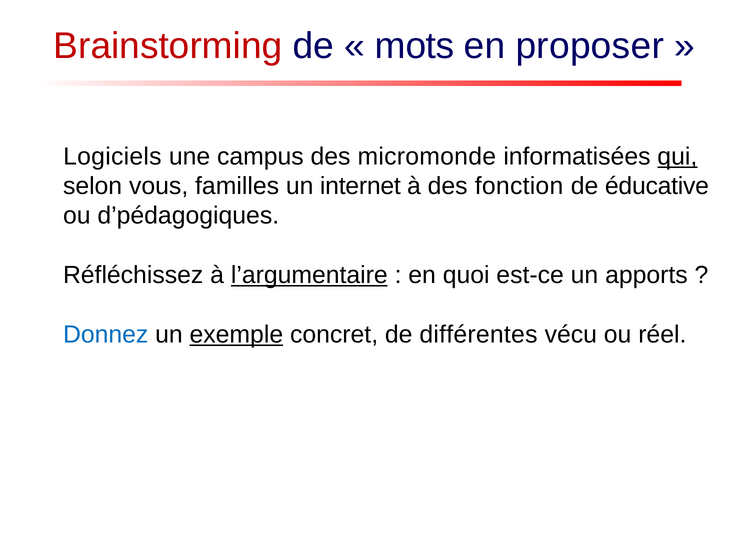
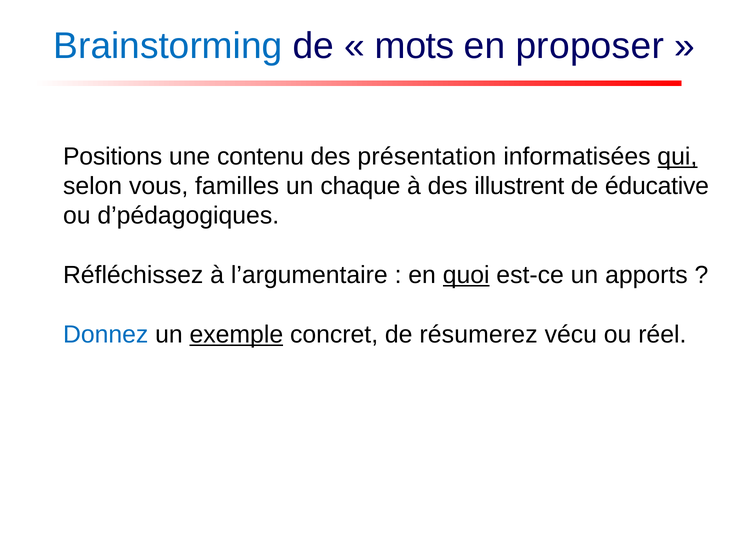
Brainstorming colour: red -> blue
Logiciels: Logiciels -> Positions
campus: campus -> contenu
micromonde: micromonde -> présentation
internet: internet -> chaque
fonction: fonction -> illustrent
l’argumentaire underline: present -> none
quoi underline: none -> present
différentes: différentes -> résumerez
